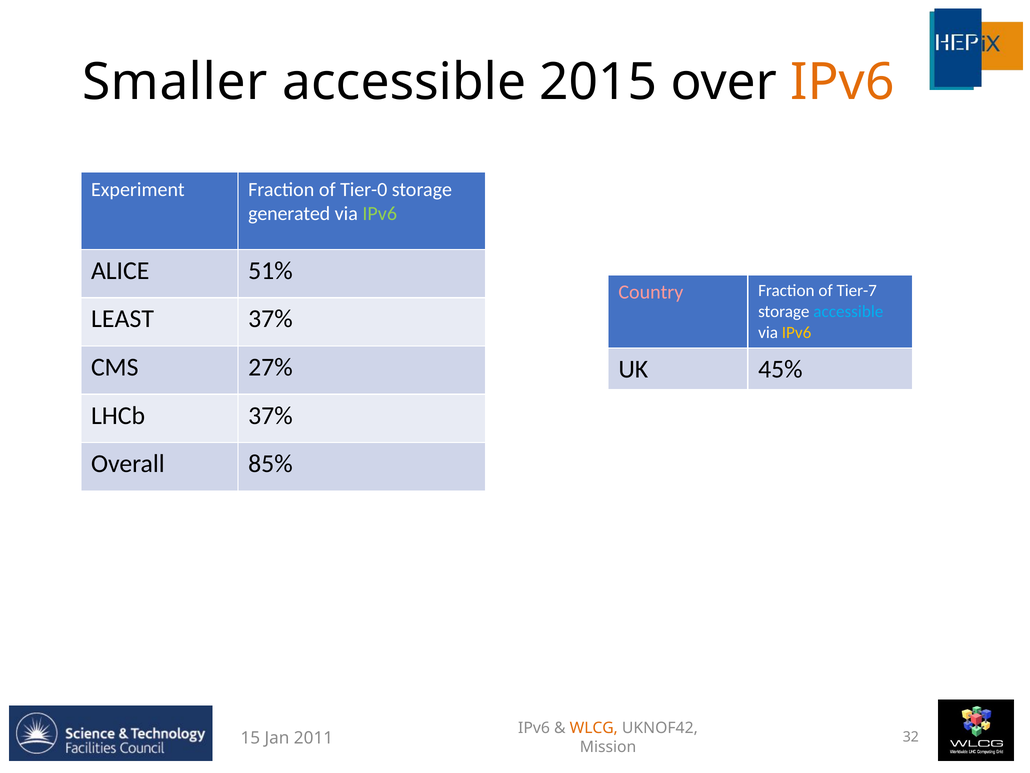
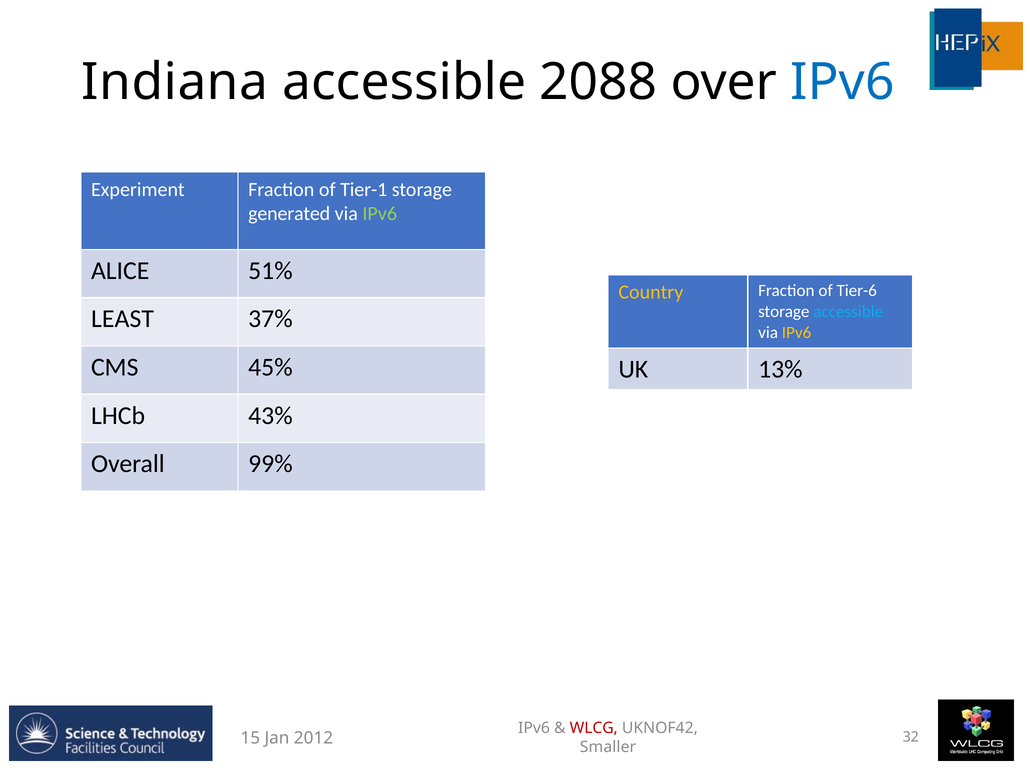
Smaller: Smaller -> Indiana
2015: 2015 -> 2088
IPv6 at (843, 82) colour: orange -> blue
Tier-0: Tier-0 -> Tier-1
Country colour: pink -> yellow
Tier-7: Tier-7 -> Tier-6
27%: 27% -> 45%
45%: 45% -> 13%
LHCb 37%: 37% -> 43%
85%: 85% -> 99%
WLCG colour: orange -> red
2011: 2011 -> 2012
Mission: Mission -> Smaller
